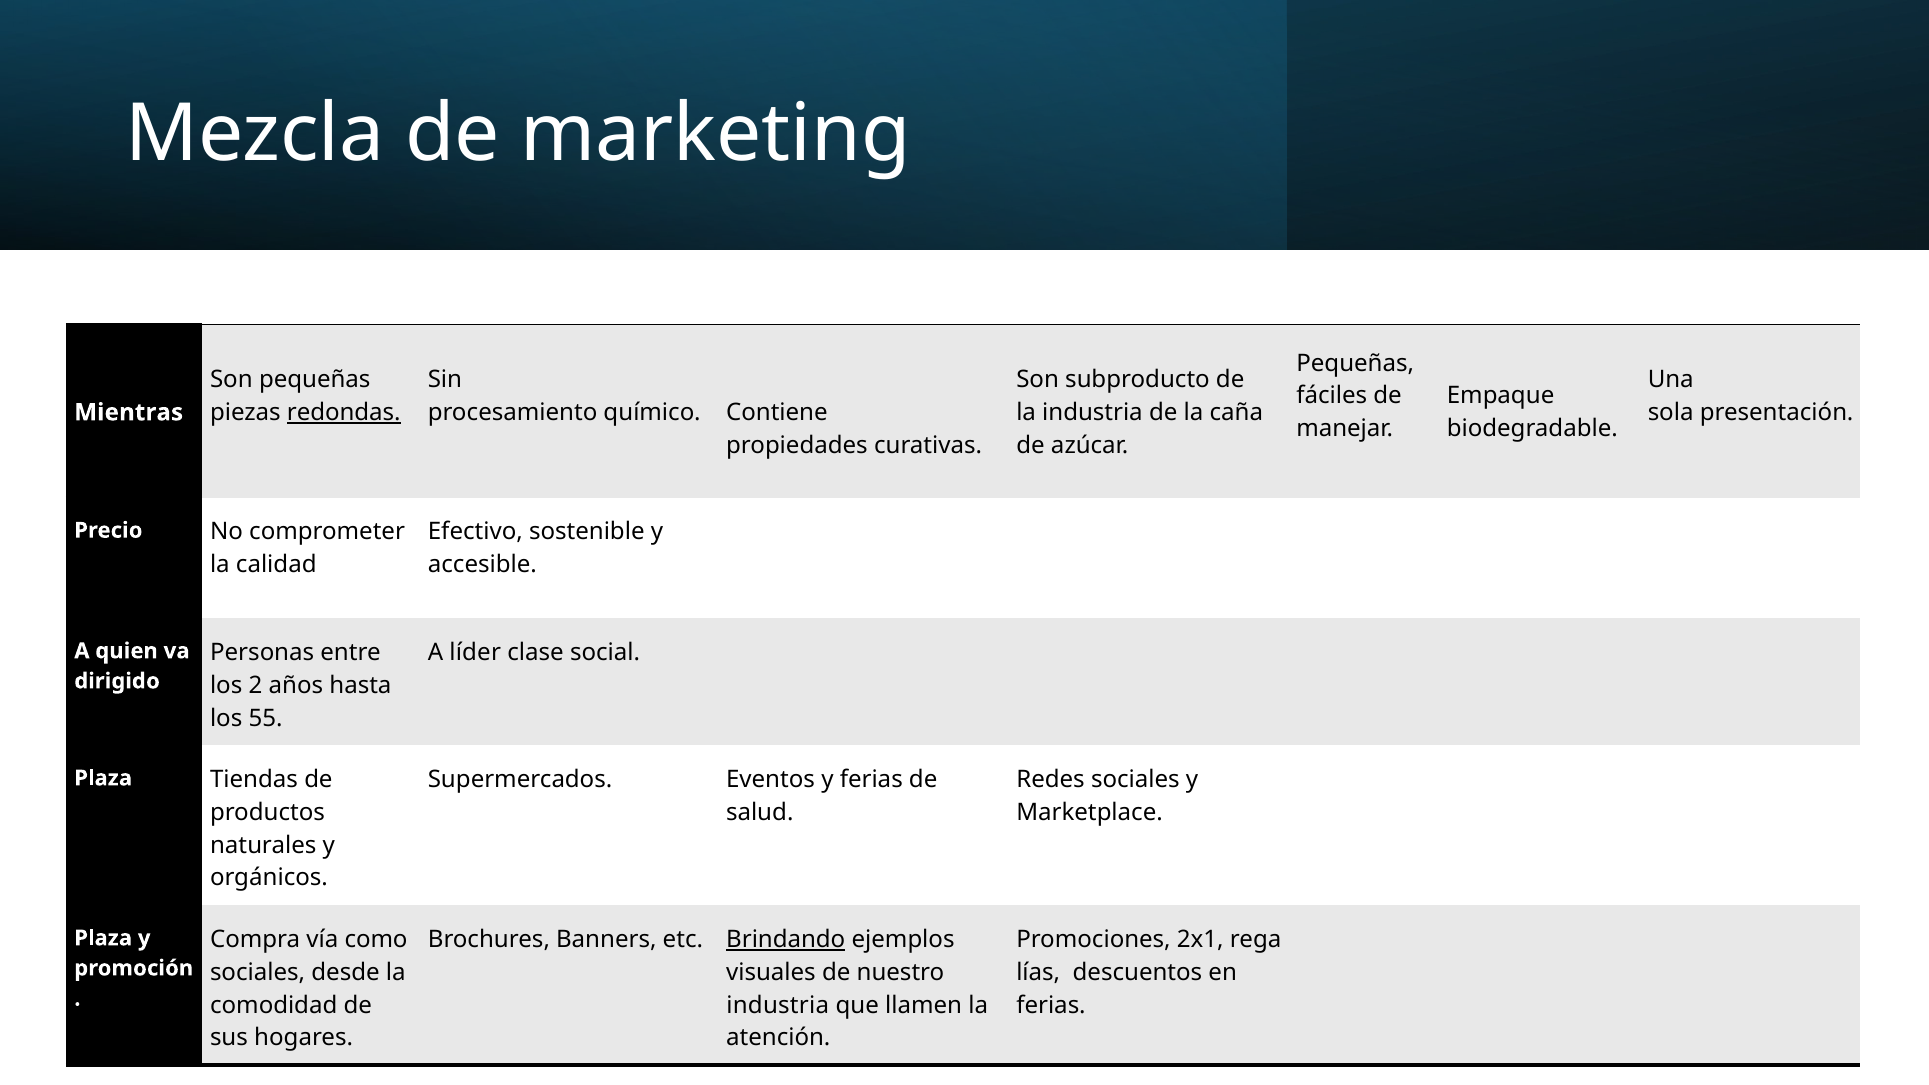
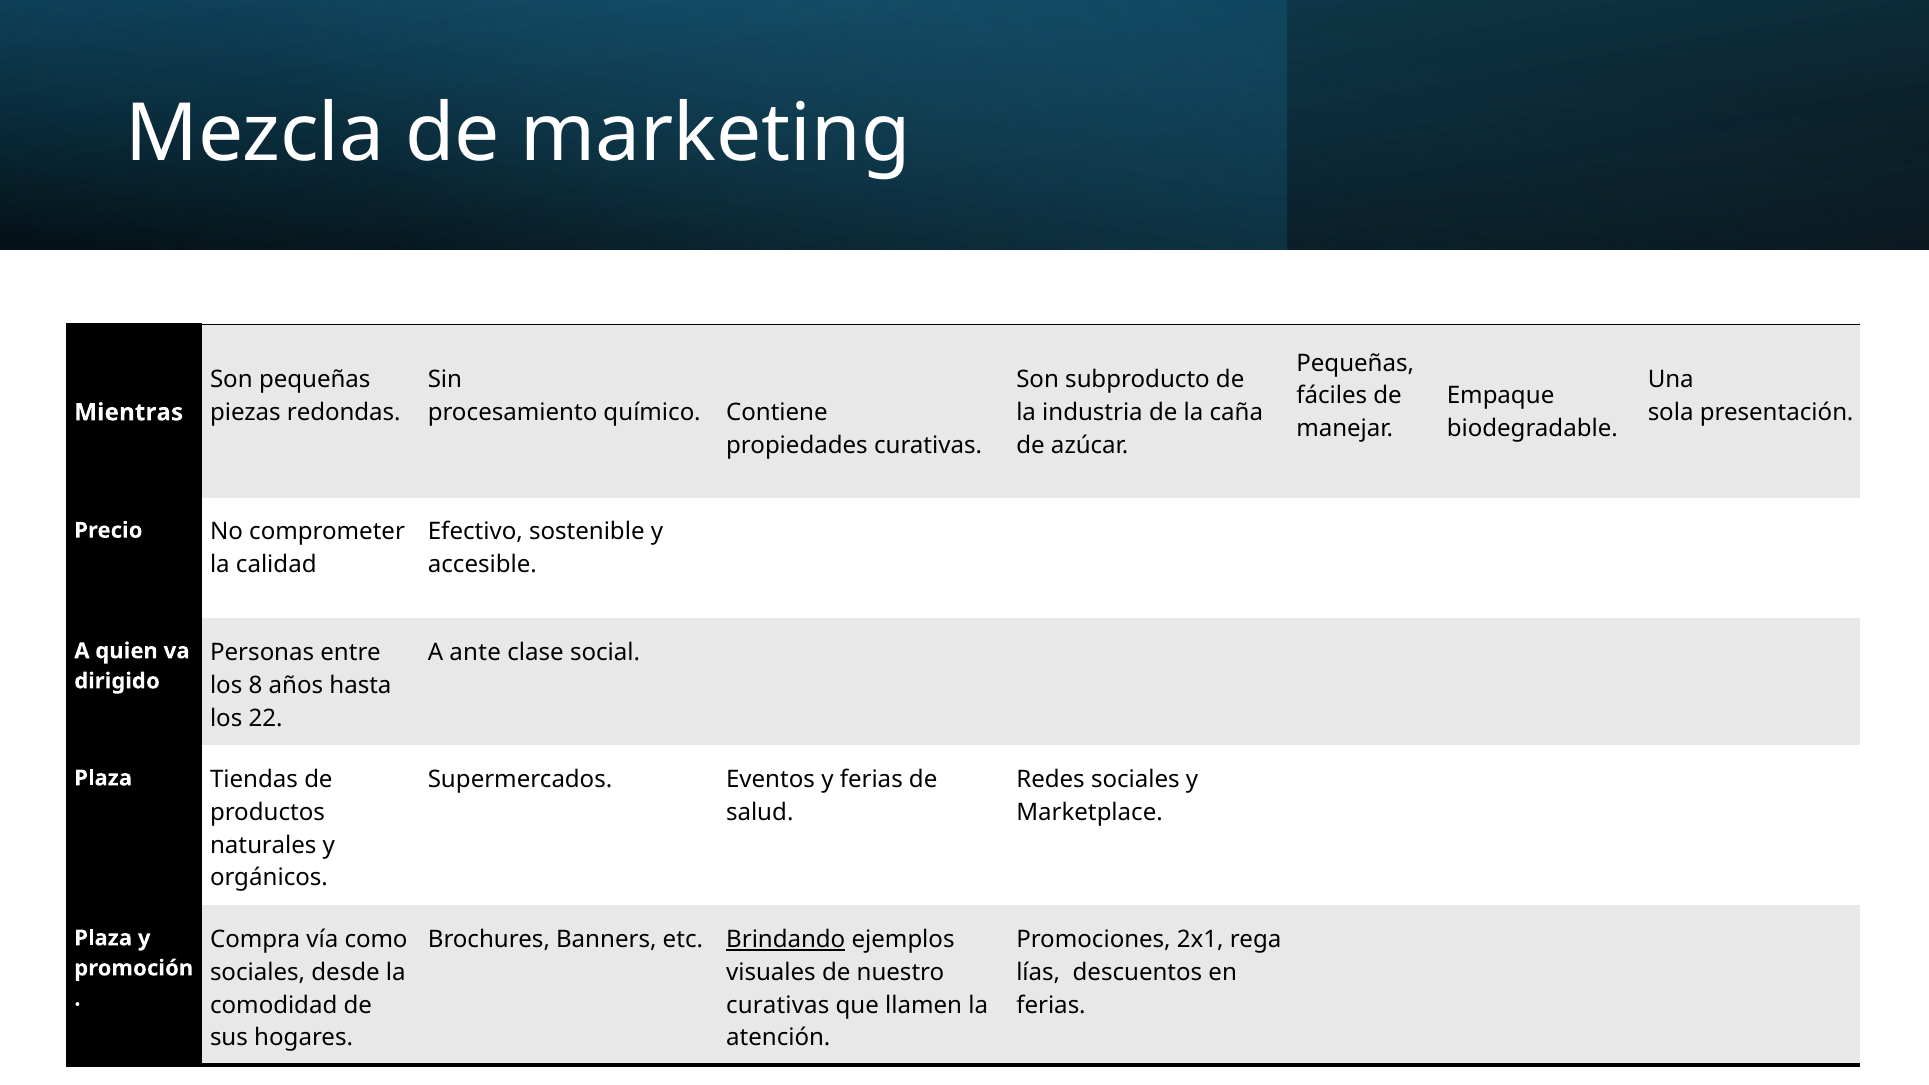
redondas underline: present -> none
líder: líder -> ante
2: 2 -> 8
55: 55 -> 22
industria at (778, 1005): industria -> curativas
